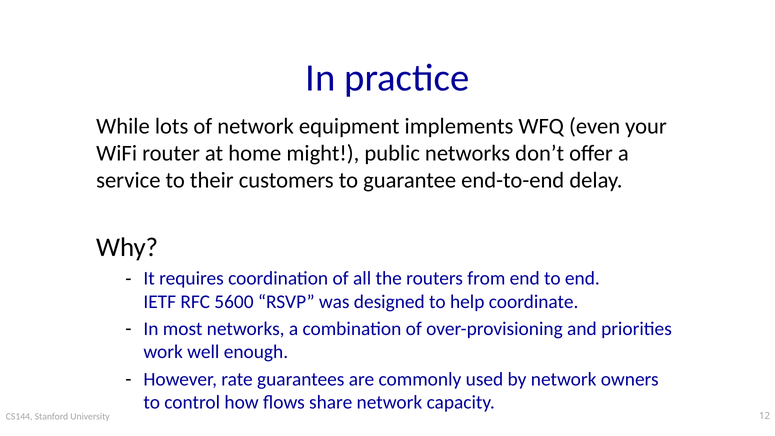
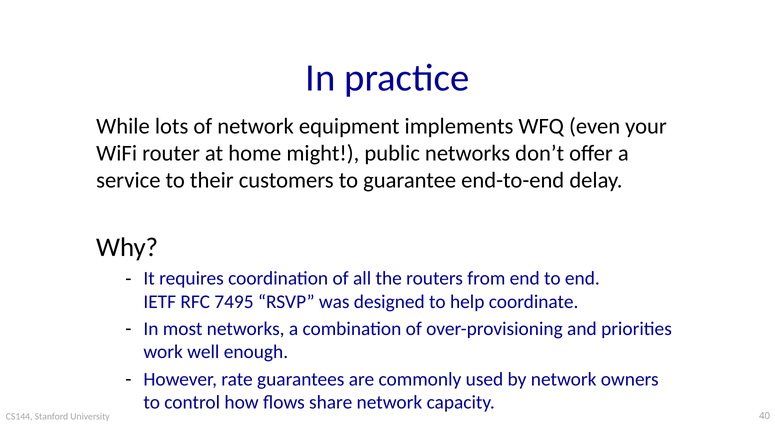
5600: 5600 -> 7495
12: 12 -> 40
